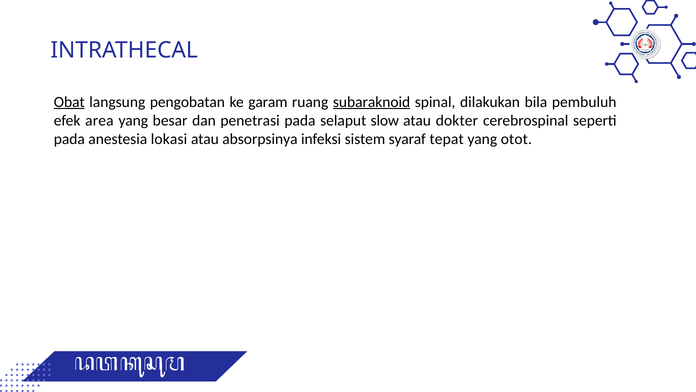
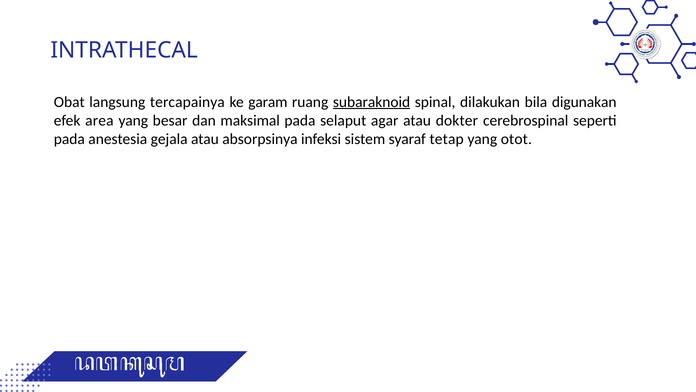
Obat underline: present -> none
pengobatan: pengobatan -> tercapainya
pembuluh: pembuluh -> digunakan
penetrasi: penetrasi -> maksimal
slow: slow -> agar
lokasi: lokasi -> gejala
tepat: tepat -> tetap
